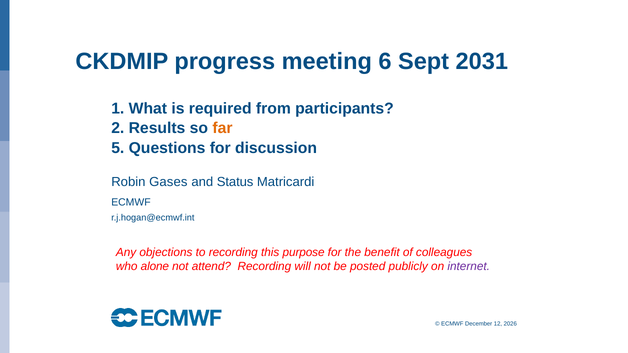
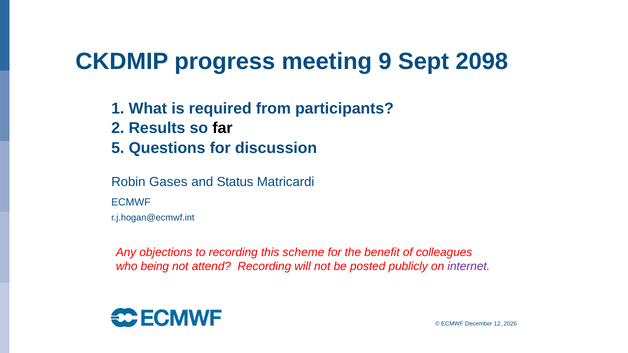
6: 6 -> 9
2031: 2031 -> 2098
far colour: orange -> black
purpose: purpose -> scheme
alone: alone -> being
